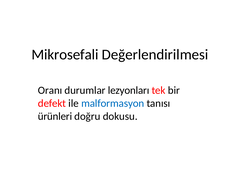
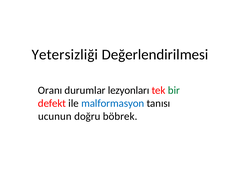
Mikrosefali: Mikrosefali -> Yetersizliği
bir colour: black -> green
ürünleri: ürünleri -> ucunun
dokusu: dokusu -> böbrek
